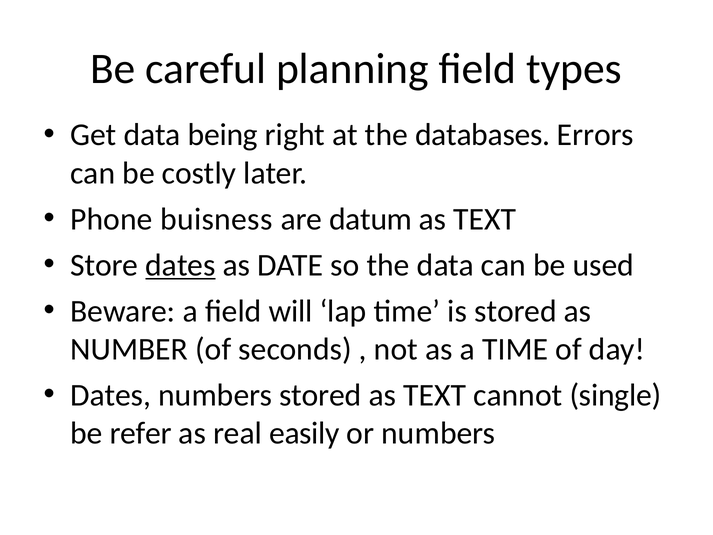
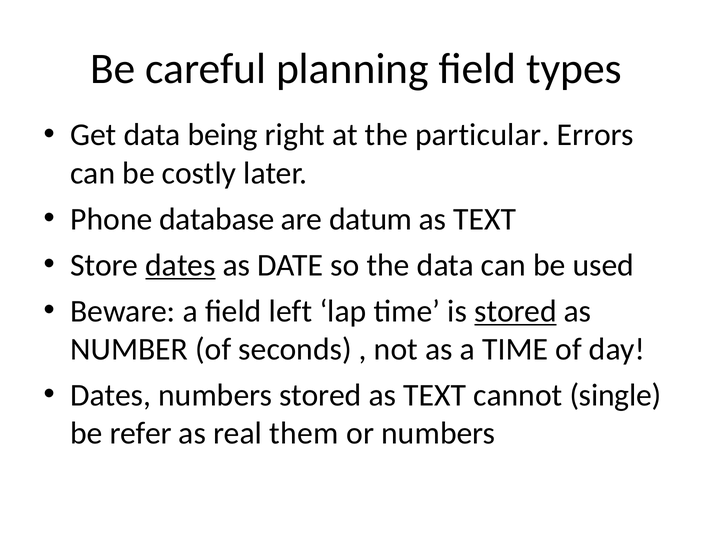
databases: databases -> particular
buisness: buisness -> database
will: will -> left
stored at (516, 311) underline: none -> present
easily: easily -> them
